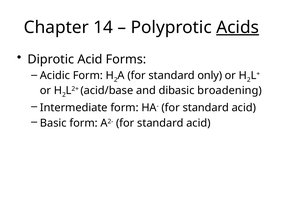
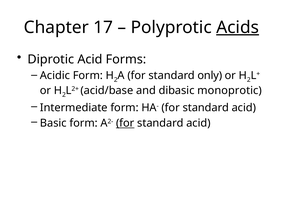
14: 14 -> 17
broadening: broadening -> monoprotic
for at (125, 123) underline: none -> present
